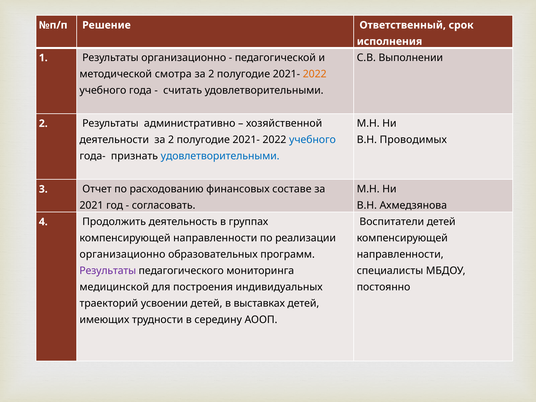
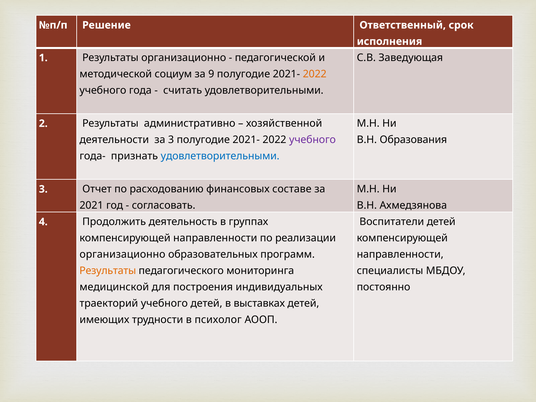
Выполнении: Выполнении -> Заведующая
смотра: смотра -> социум
2 at (211, 74): 2 -> 9
деятельности за 2: 2 -> 3
учебного at (312, 140) colour: blue -> purple
Проводимых: Проводимых -> Образования
Результаты at (108, 271) colour: purple -> orange
траекторий усвоении: усвоении -> учебного
середину: середину -> психолог
